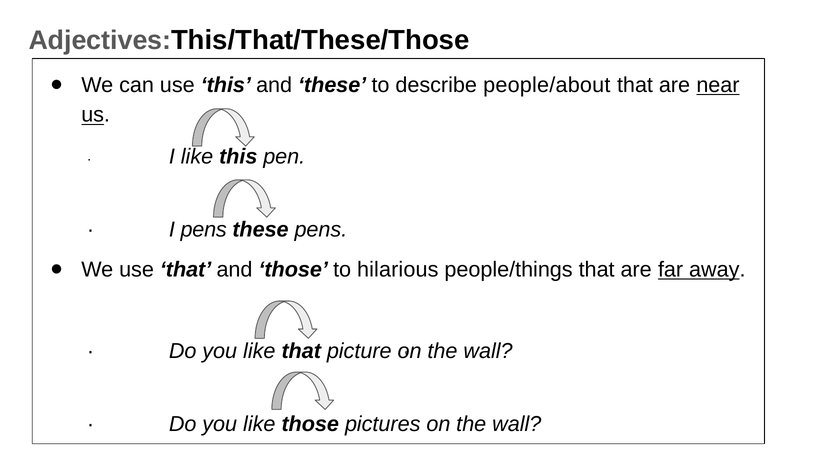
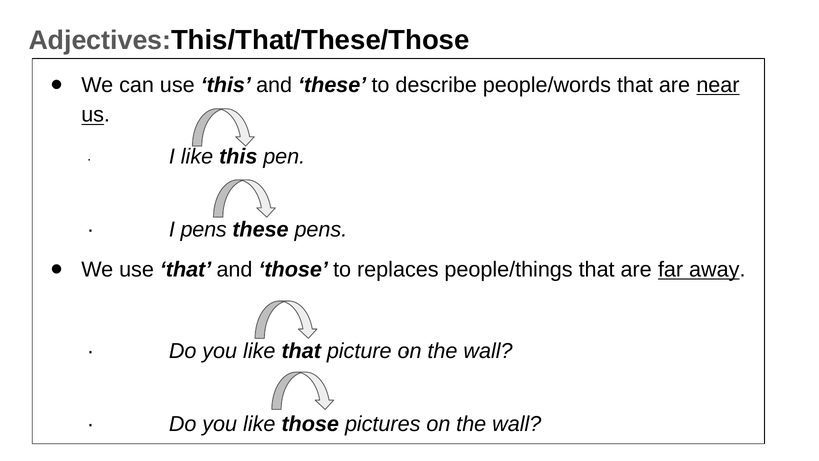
people/about: people/about -> people/words
hilarious: hilarious -> replaces
